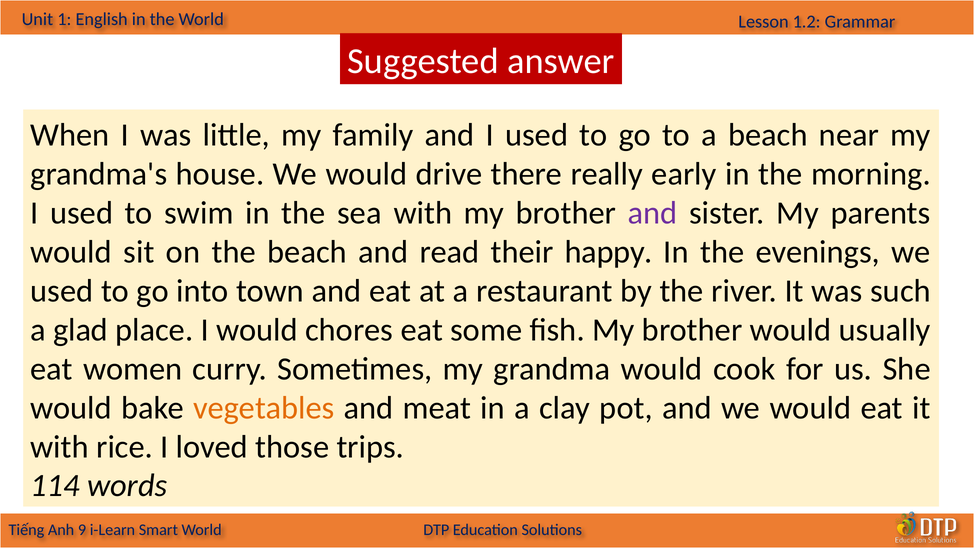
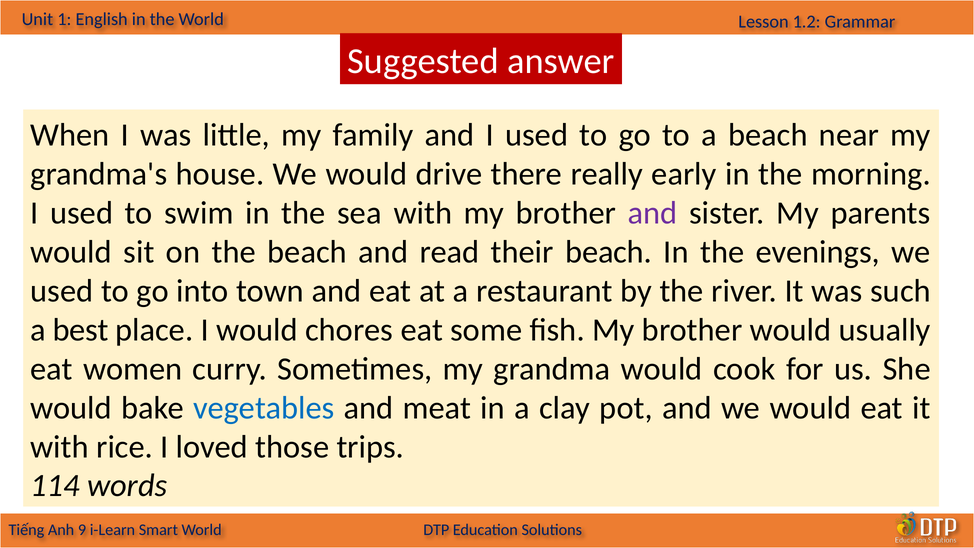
their happy: happy -> beach
glad: glad -> best
vegetables colour: orange -> blue
